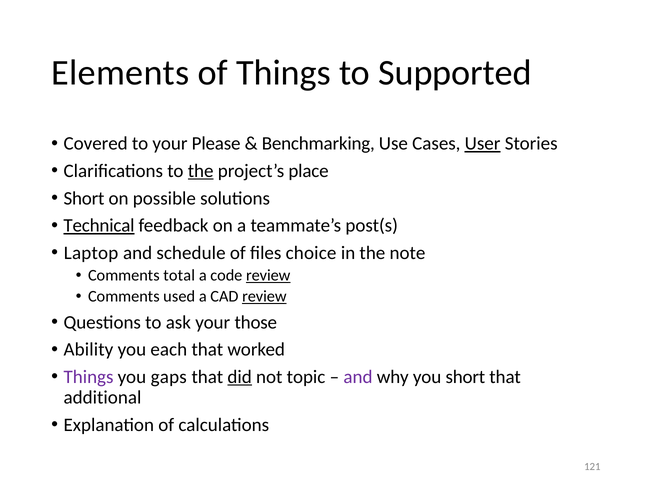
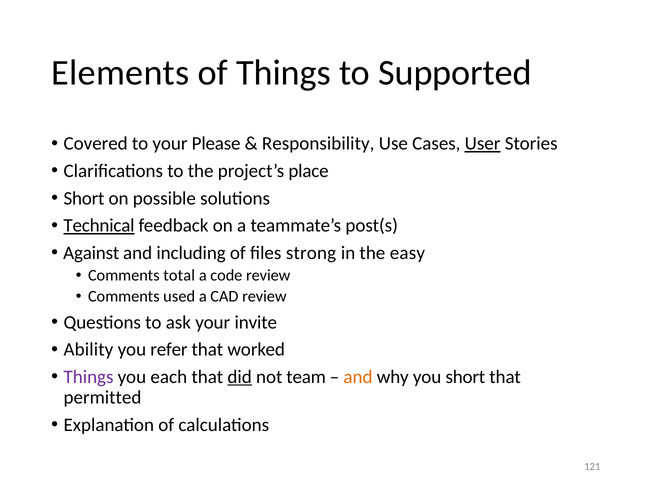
Benchmarking: Benchmarking -> Responsibility
the at (201, 171) underline: present -> none
Laptop: Laptop -> Against
schedule: schedule -> including
choice: choice -> strong
note: note -> easy
review at (268, 275) underline: present -> none
review at (264, 296) underline: present -> none
those: those -> invite
each: each -> refer
gaps: gaps -> each
topic: topic -> team
and at (358, 377) colour: purple -> orange
additional: additional -> permitted
